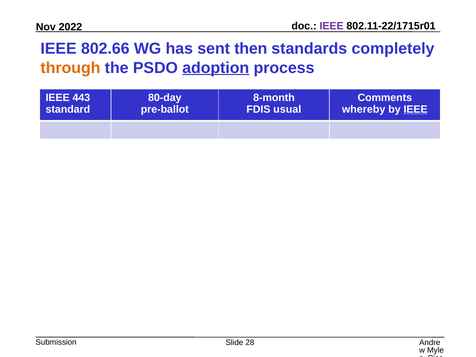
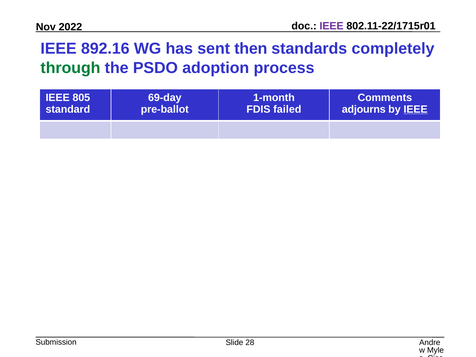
802.66: 802.66 -> 892.16
through colour: orange -> green
adoption underline: present -> none
443: 443 -> 805
80-day: 80-day -> 69-day
8-month: 8-month -> 1-month
usual: usual -> failed
whereby: whereby -> adjourns
